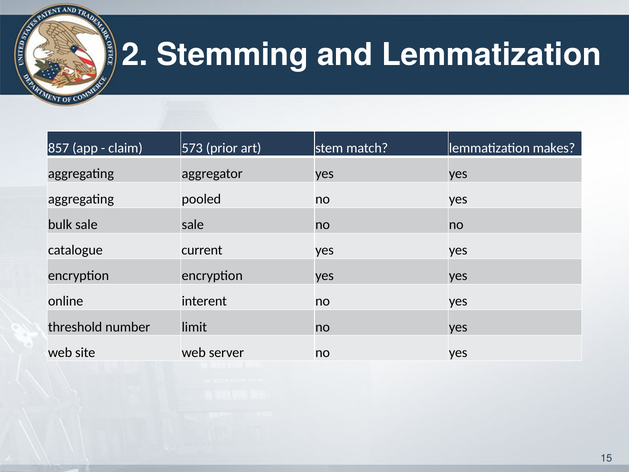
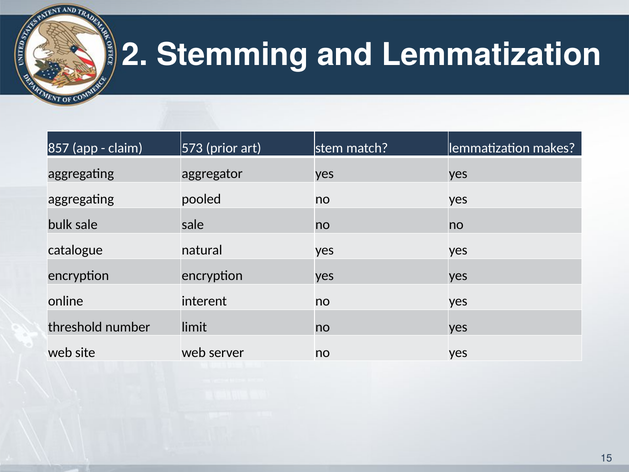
current: current -> natural
